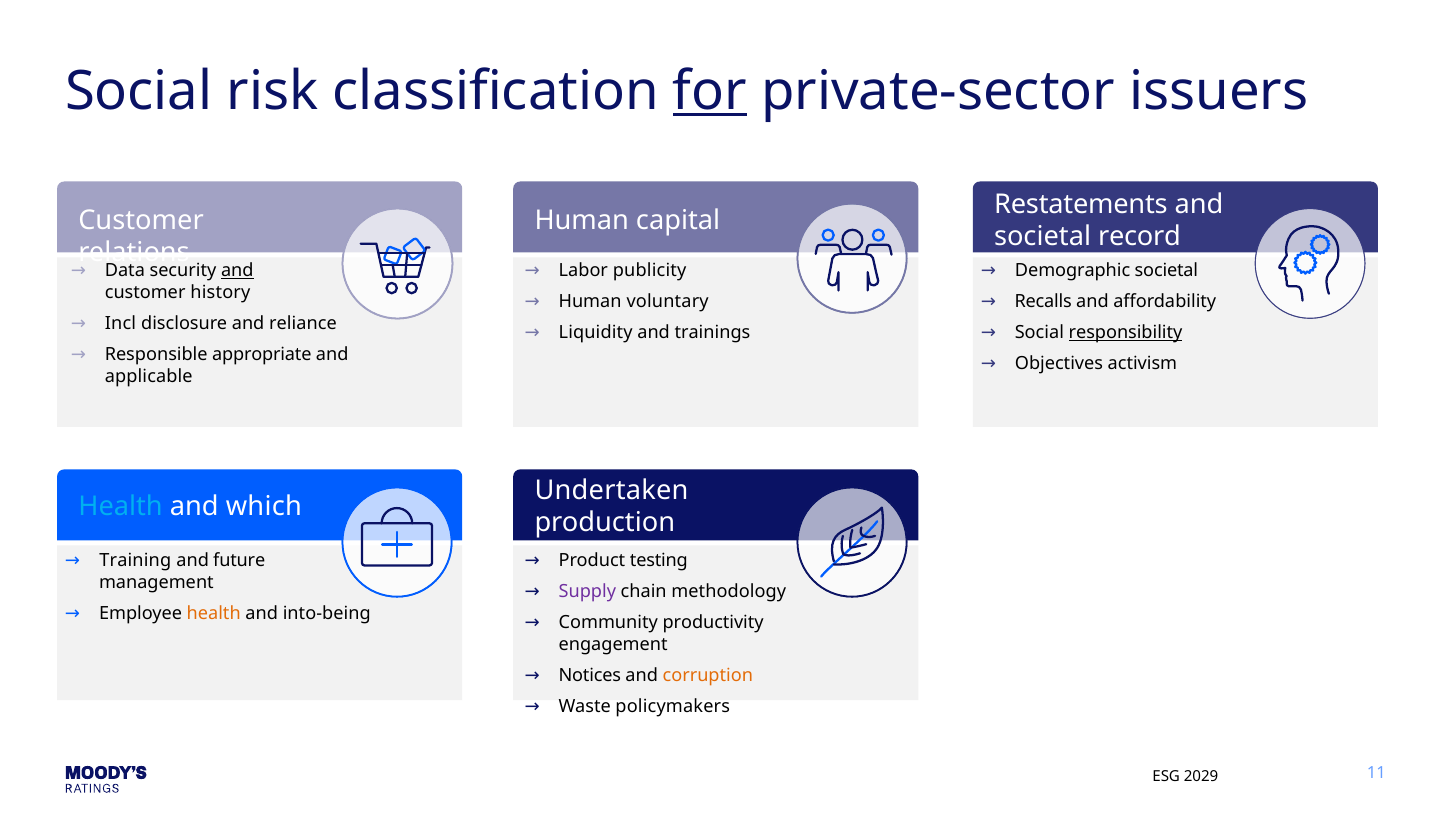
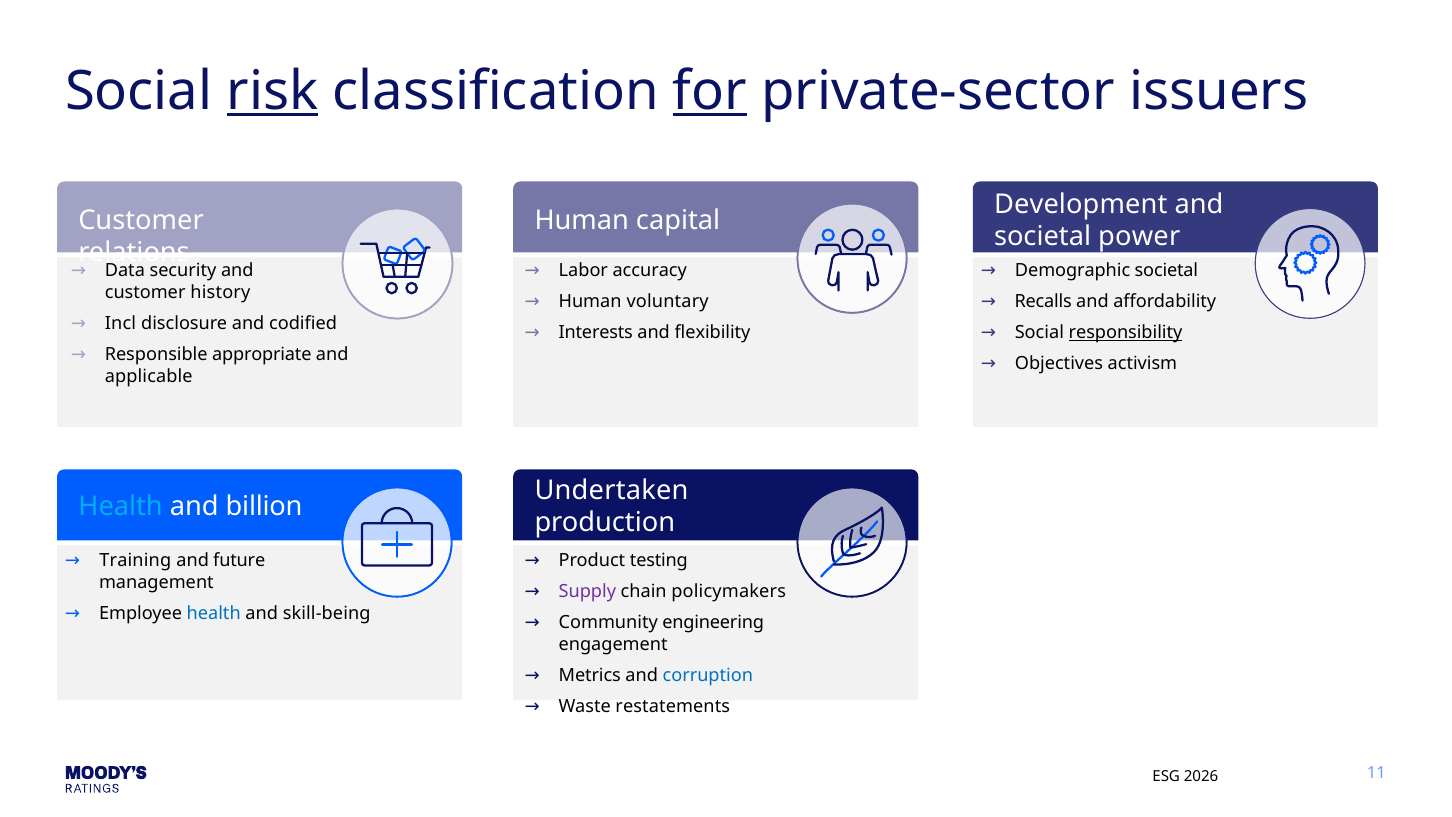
risk underline: none -> present
Restatements: Restatements -> Development
record: record -> power
and at (237, 270) underline: present -> none
publicity: publicity -> accuracy
reliance: reliance -> codified
Liquidity: Liquidity -> Interests
trainings: trainings -> flexibility
which: which -> billion
methodology: methodology -> policymakers
health at (214, 613) colour: orange -> blue
into-being: into-being -> skill-being
productivity: productivity -> engineering
Notices: Notices -> Metrics
corruption colour: orange -> blue
policymakers: policymakers -> restatements
2029: 2029 -> 2026
